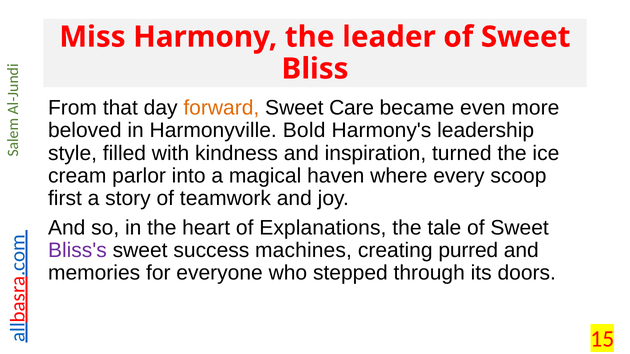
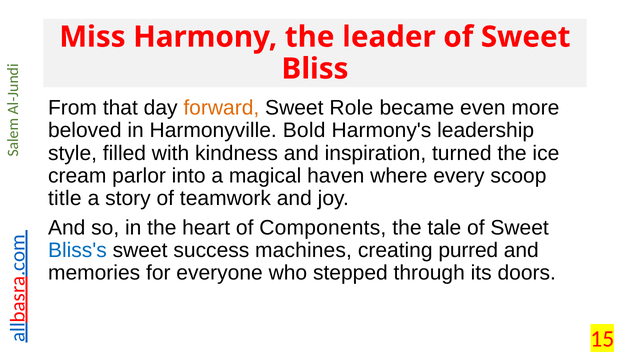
Care: Care -> Role
first: first -> title
Explanations: Explanations -> Components
Bliss's colour: purple -> blue
